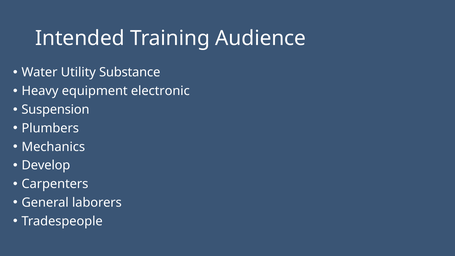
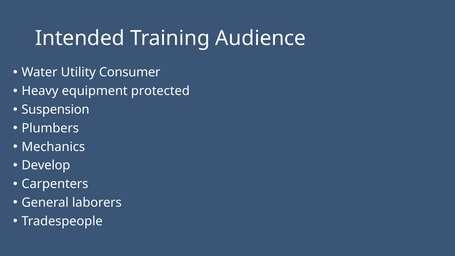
Substance: Substance -> Consumer
electronic: electronic -> protected
